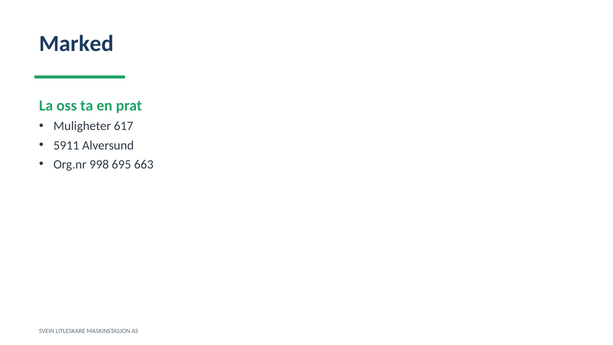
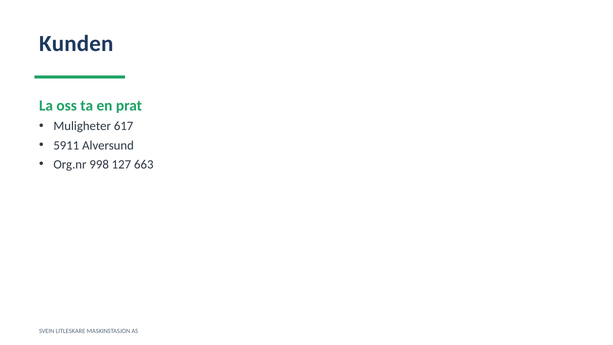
Marked: Marked -> Kunden
695: 695 -> 127
